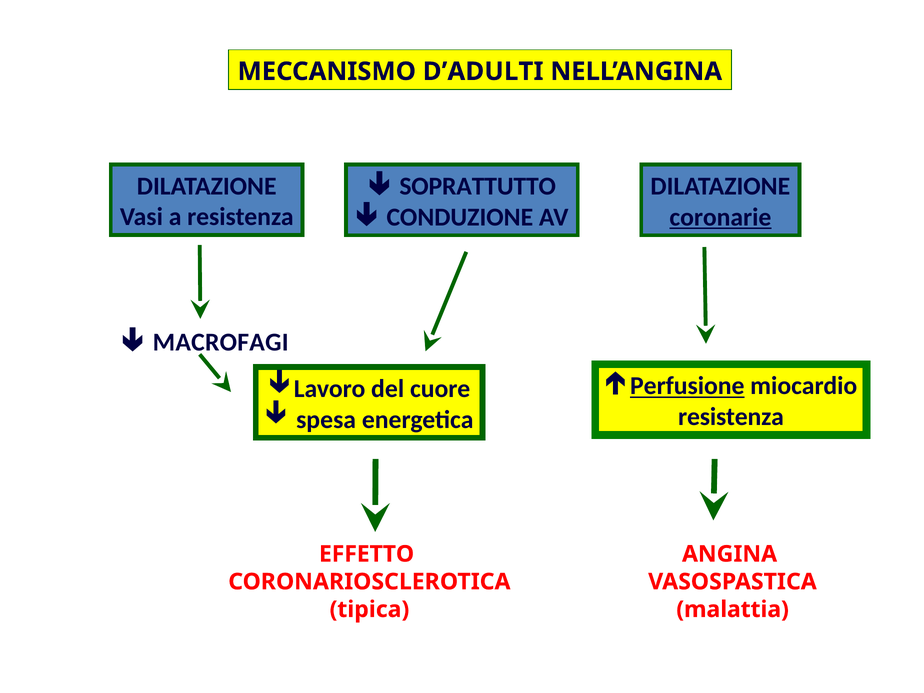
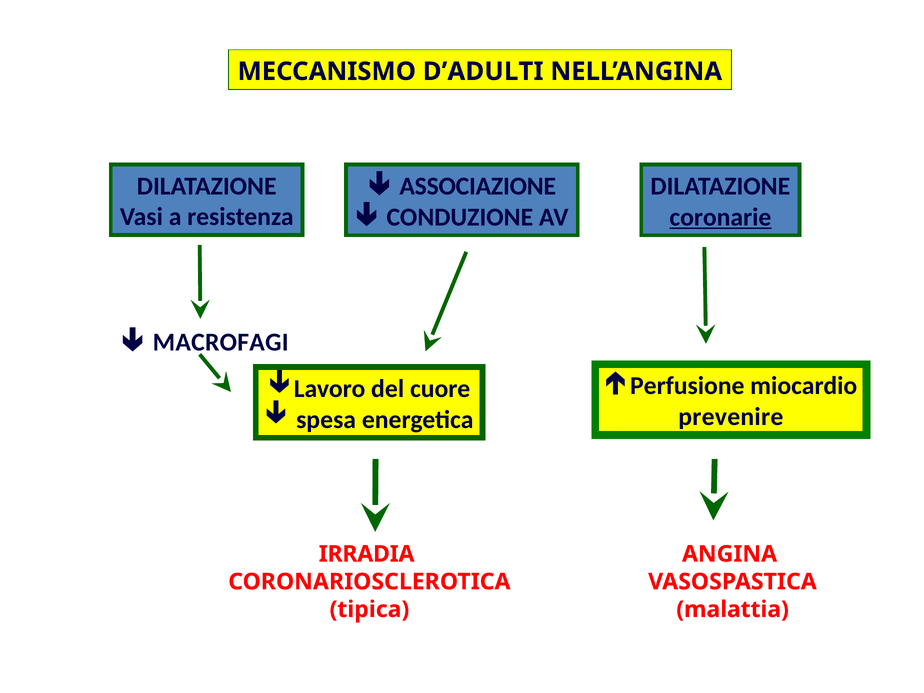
SOPRATTUTTO: SOPRATTUTTO -> ASSOCIAZIONE
Perfusione underline: present -> none
resistenza at (731, 417): resistenza -> prevenire
EFFETTO: EFFETTO -> IRRADIA
